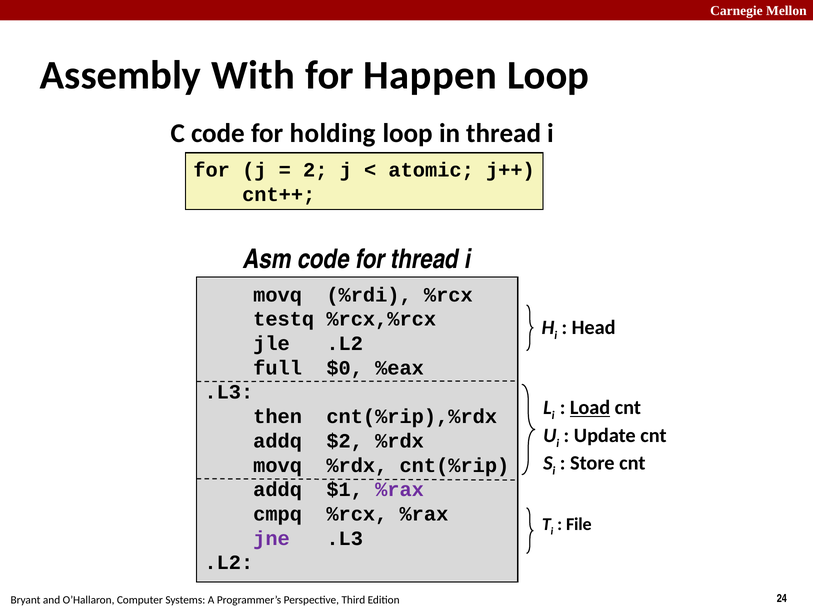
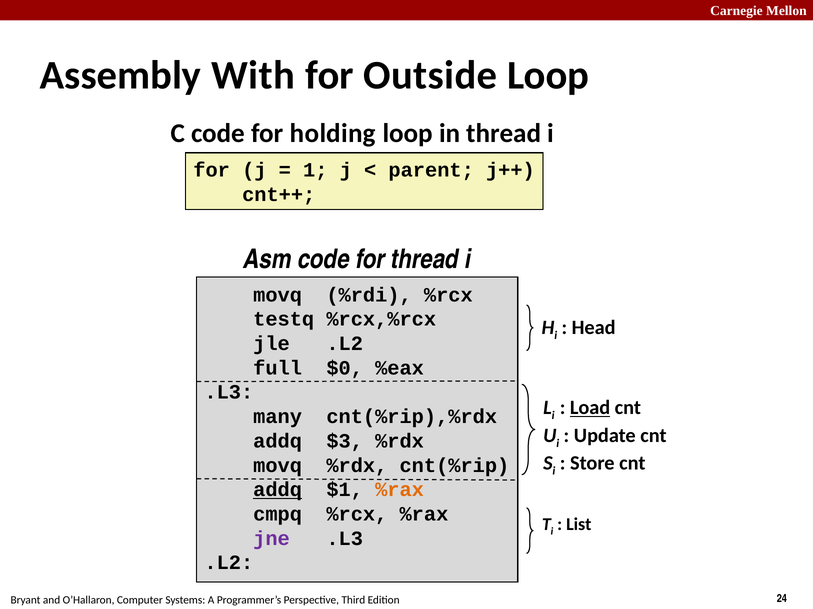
Happen: Happen -> Outside
2: 2 -> 1
atomic: atomic -> parent
then: then -> many
$2: $2 -> $3
addq at (278, 490) underline: none -> present
%rax at (400, 490) colour: purple -> orange
File: File -> List
